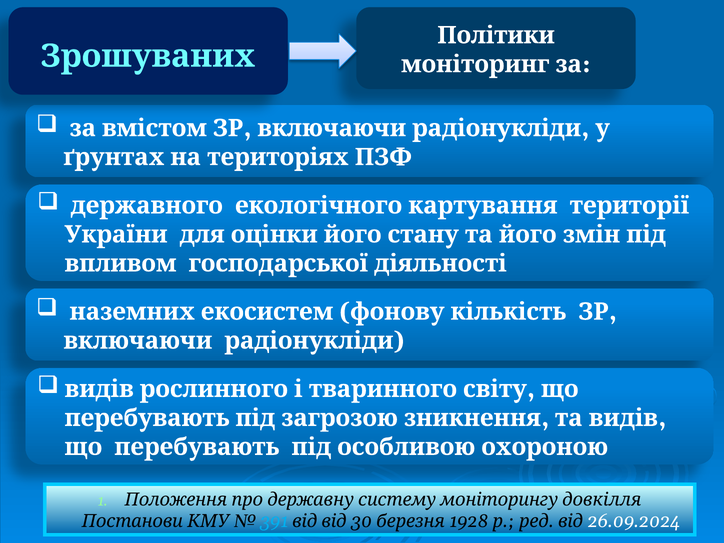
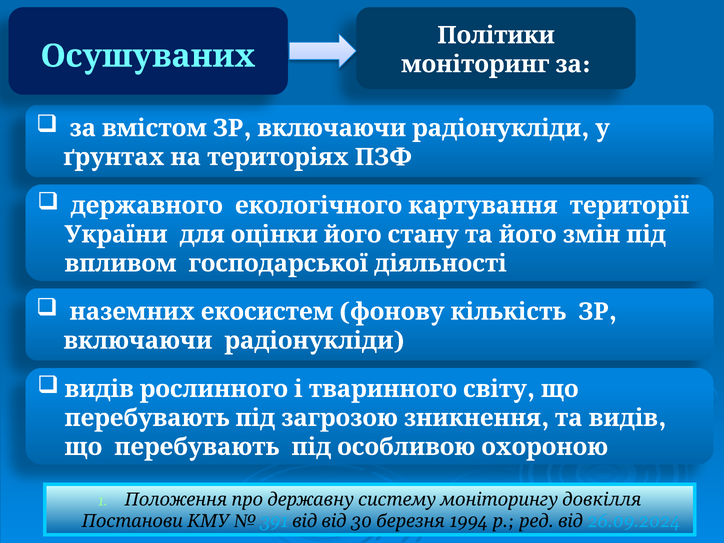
Зрошуваних: Зрошуваних -> Осушуваних
1928: 1928 -> 1994
26.09.2024 colour: white -> light blue
